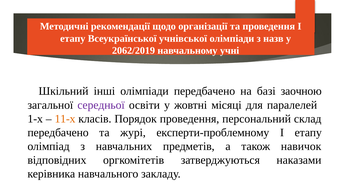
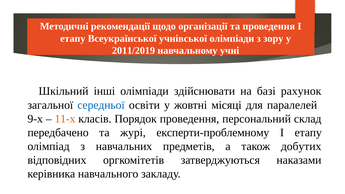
назв: назв -> зору
2062/2019: 2062/2019 -> 2011/2019
олімпіади передбачено: передбачено -> здійснювати
заочною: заочною -> рахунок
середньої colour: purple -> blue
1-х: 1-х -> 9-х
навичок: навичок -> добутих
